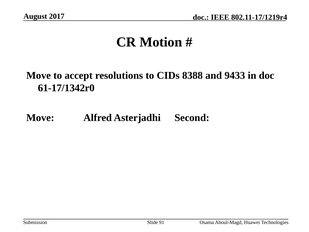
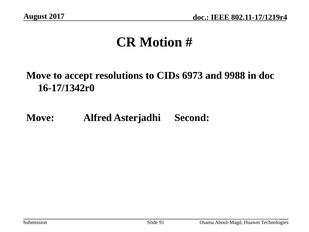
8388: 8388 -> 6973
9433: 9433 -> 9988
61-17/1342r0: 61-17/1342r0 -> 16-17/1342r0
